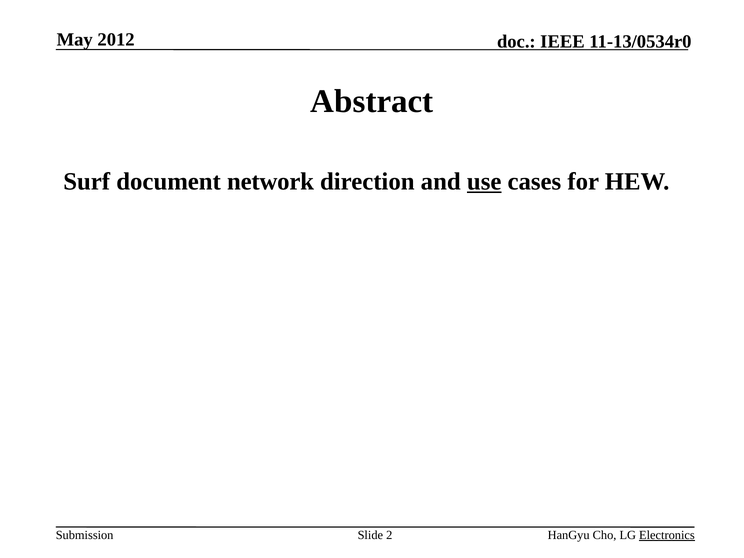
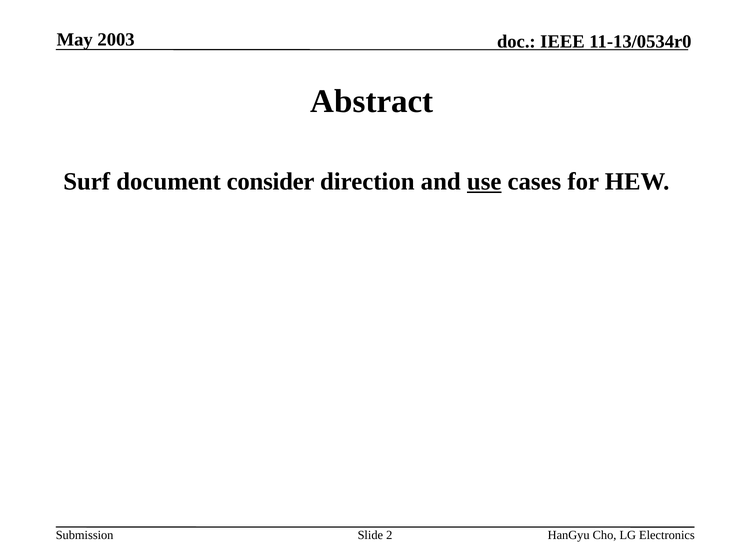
2012: 2012 -> 2003
network: network -> consider
Electronics underline: present -> none
